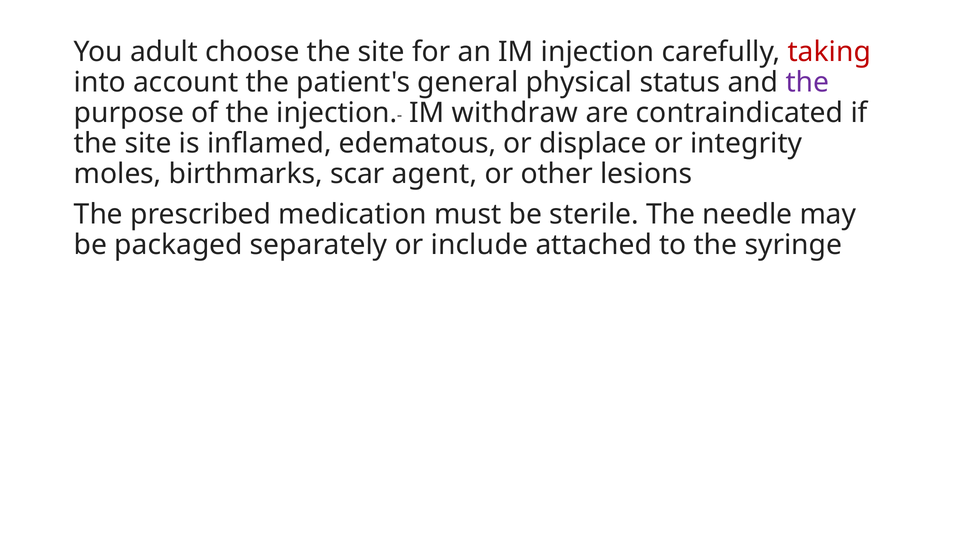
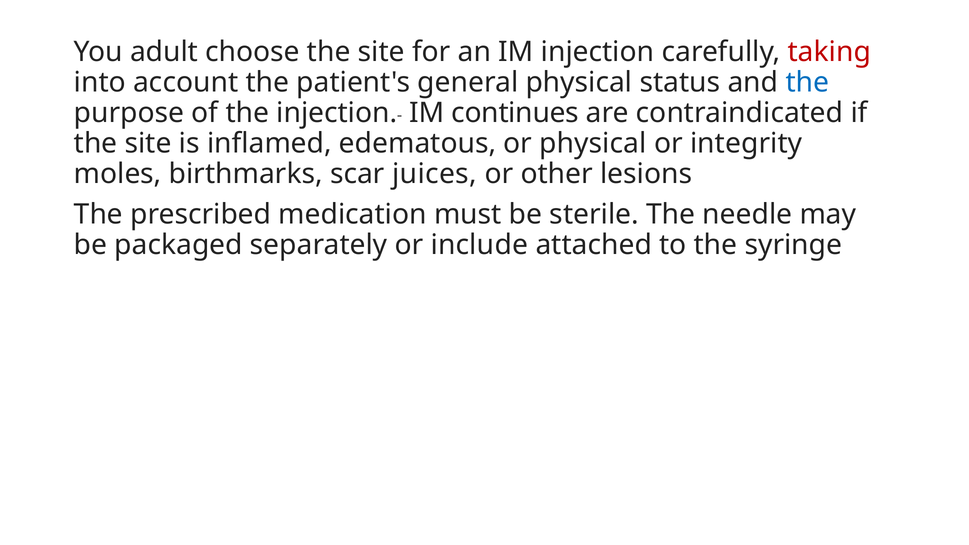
the at (807, 82) colour: purple -> blue
withdraw: withdraw -> continues
or displace: displace -> physical
agent: agent -> juices
